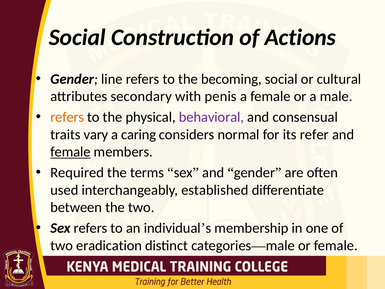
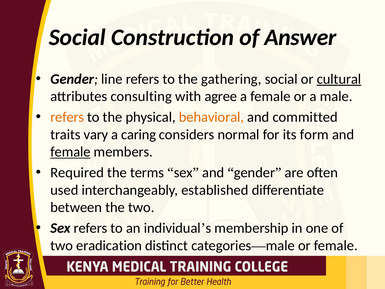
Actions: Actions -> Answer
becoming: becoming -> gathering
cultural underline: none -> present
secondary: secondary -> consulting
penis: penis -> agree
behavioral colour: purple -> orange
consensual: consensual -> committed
refer: refer -> form
